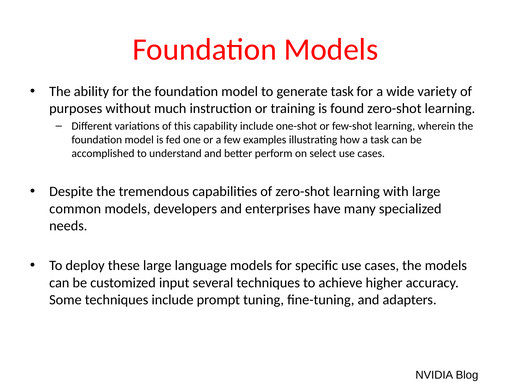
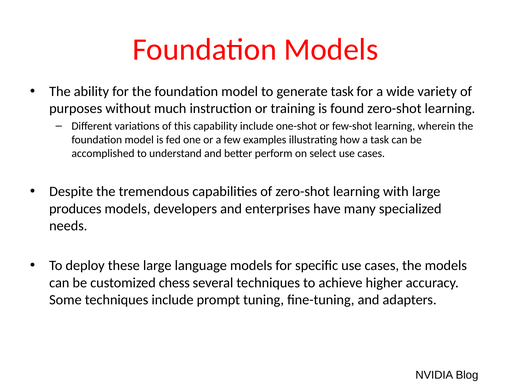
common: common -> produces
input: input -> chess
